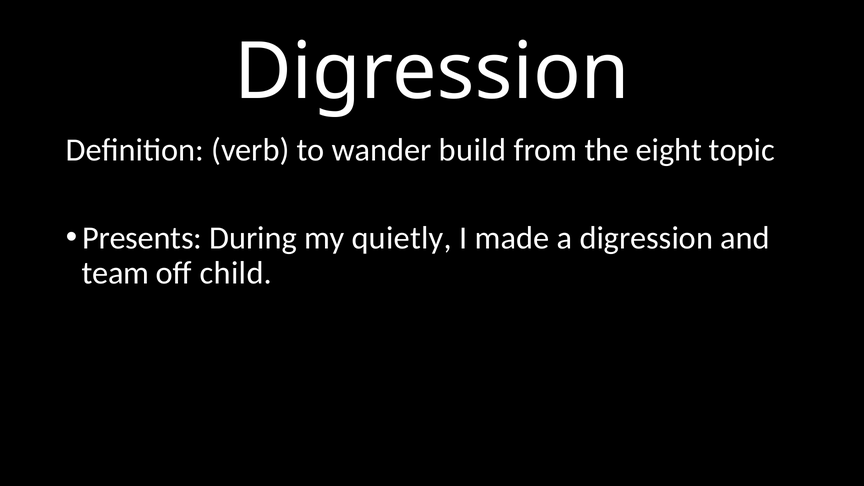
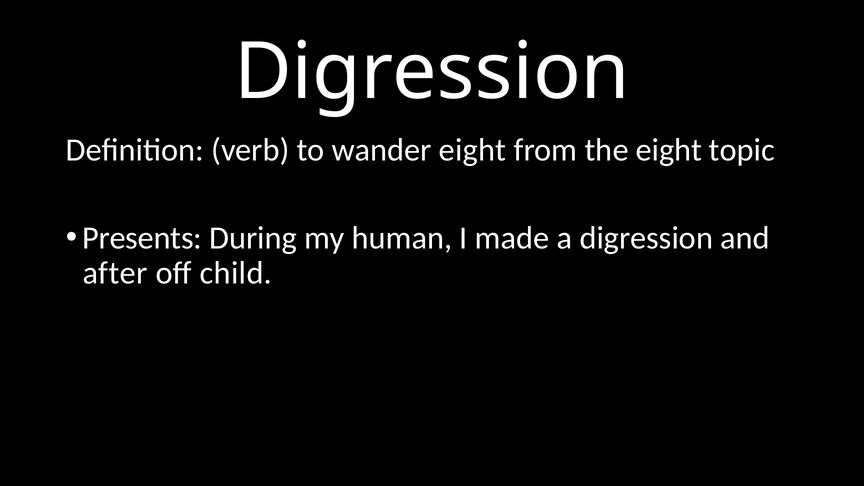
wander build: build -> eight
quietly: quietly -> human
team: team -> after
